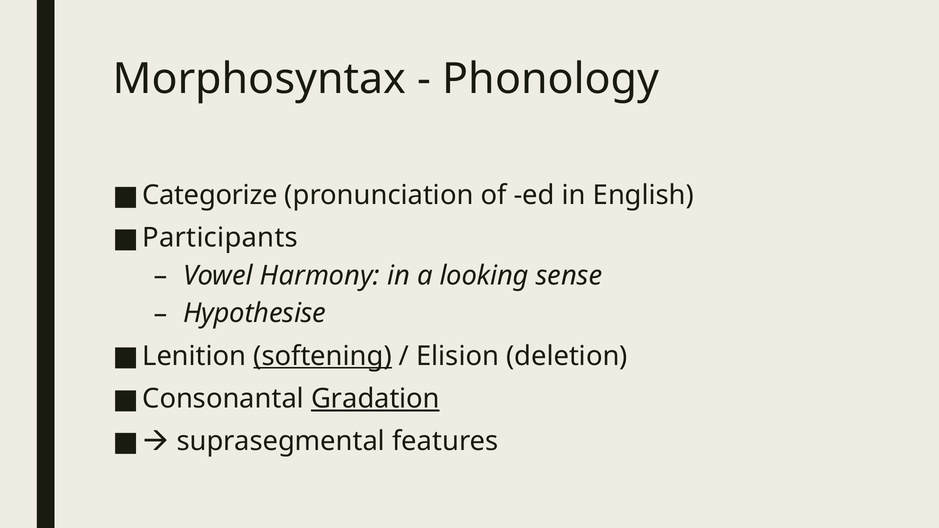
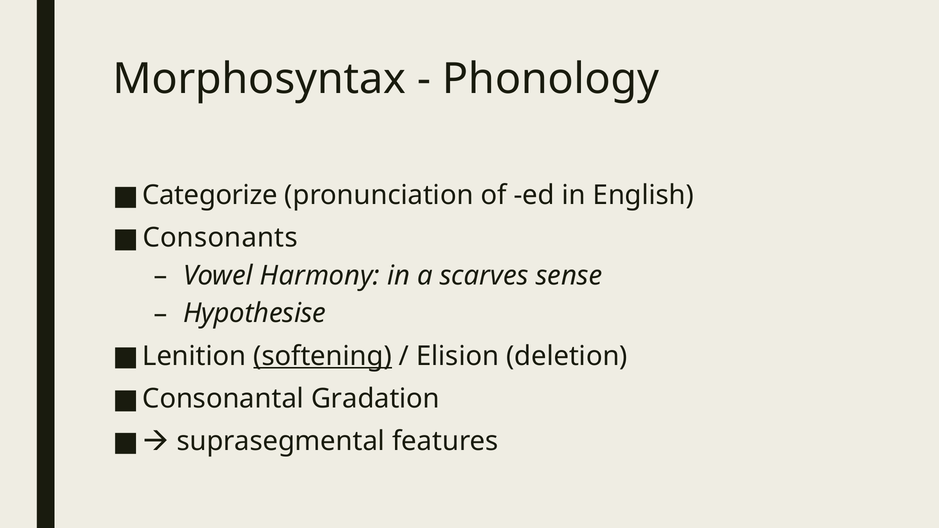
Participants: Participants -> Consonants
looking: looking -> scarves
Gradation underline: present -> none
